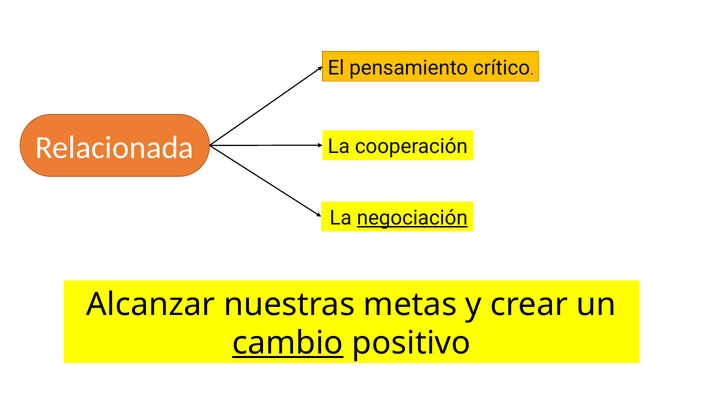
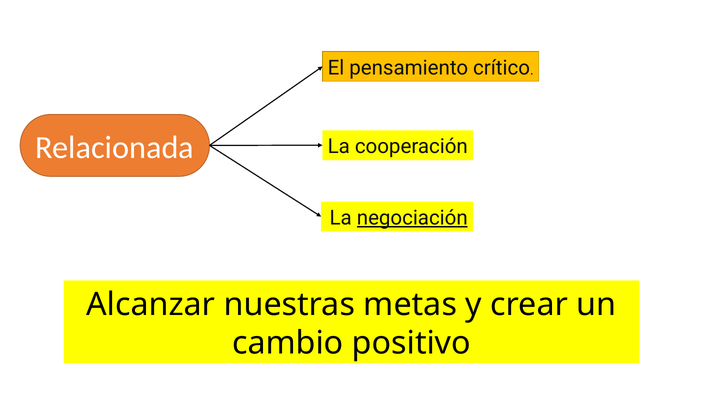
cambio underline: present -> none
